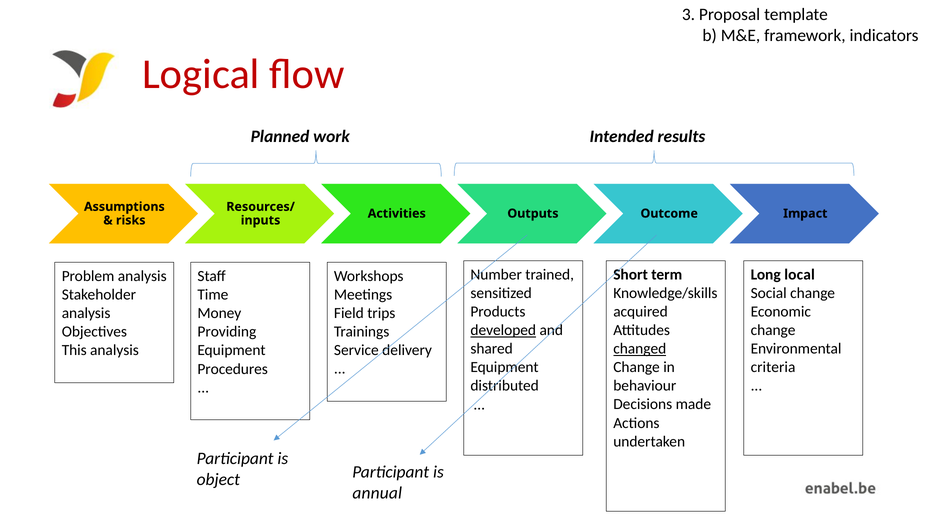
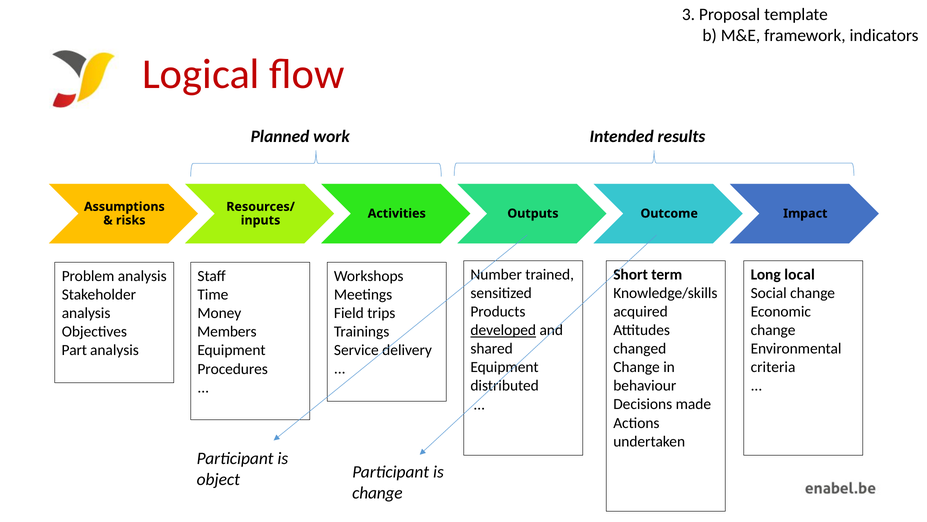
Providing: Providing -> Members
changed underline: present -> none
This: This -> Part
annual at (377, 492): annual -> change
